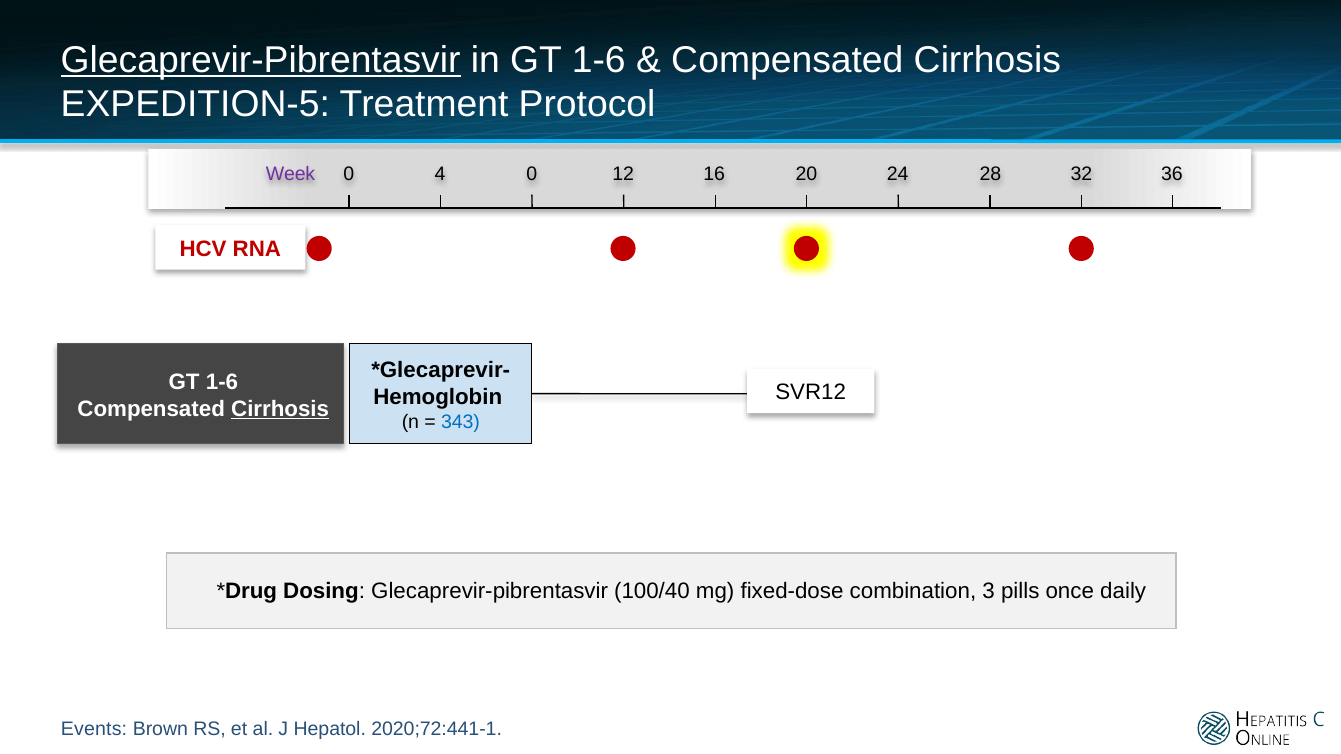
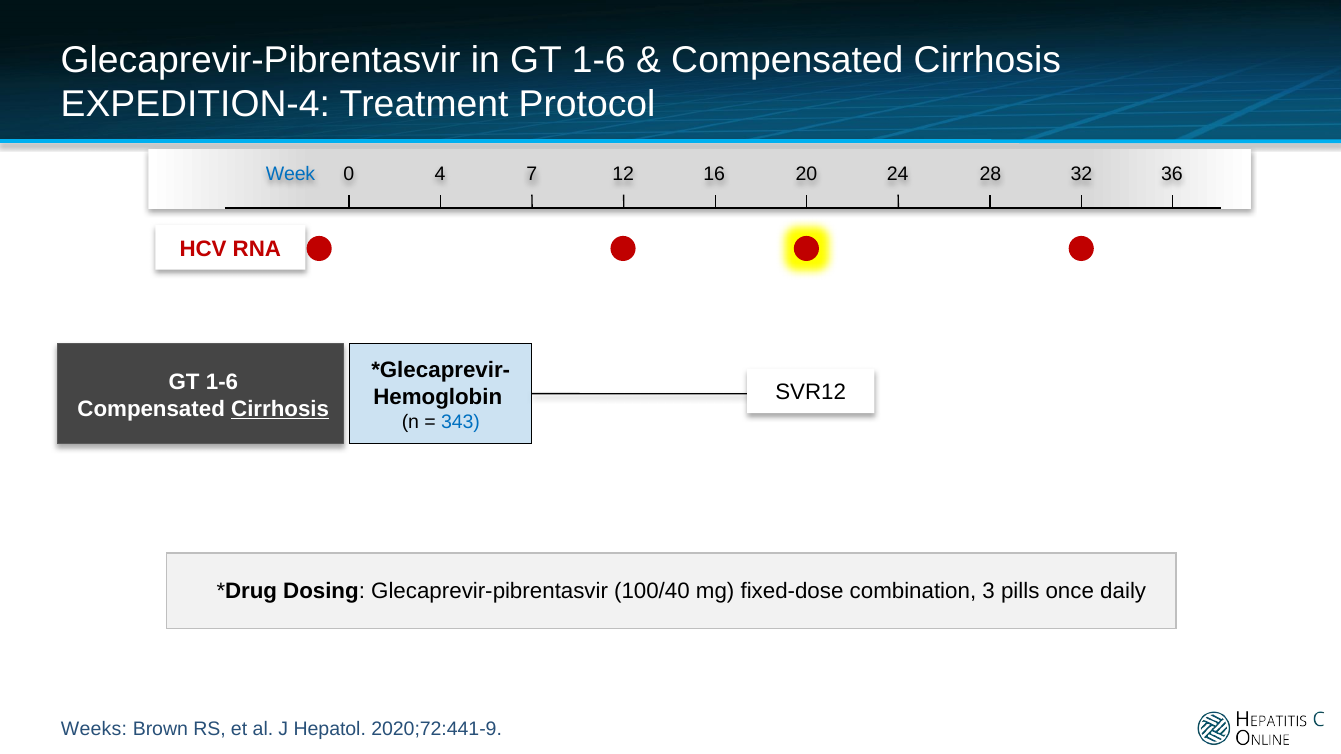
Glecaprevir-Pibrentasvir at (261, 60) underline: present -> none
EXPEDITION-5: EXPEDITION-5 -> EXPEDITION-4
Week colour: purple -> blue
4 0: 0 -> 7
Events: Events -> Weeks
2020;72:441-1: 2020;72:441-1 -> 2020;72:441-9
